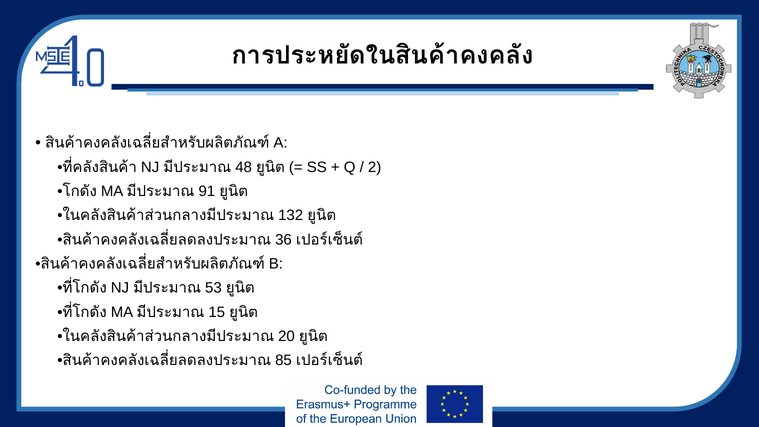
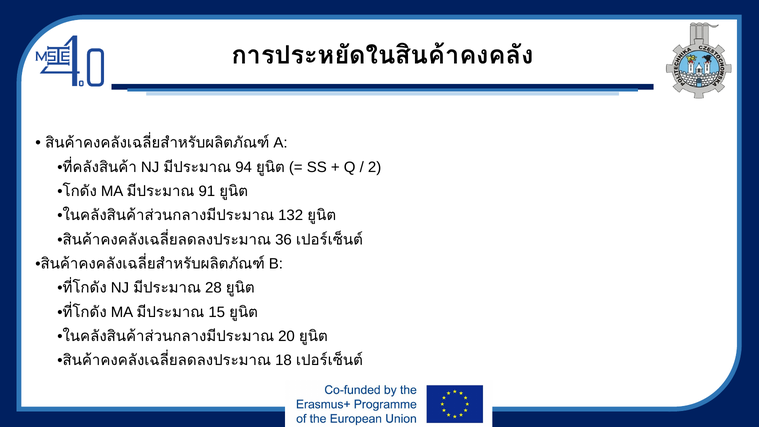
48: 48 -> 94
53: 53 -> 28
85: 85 -> 18
